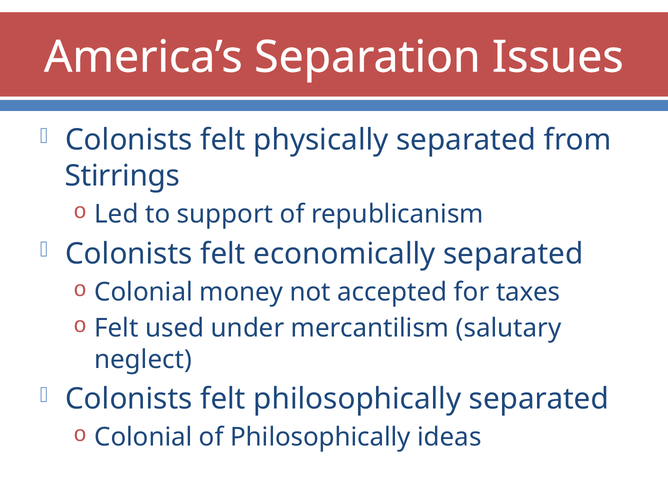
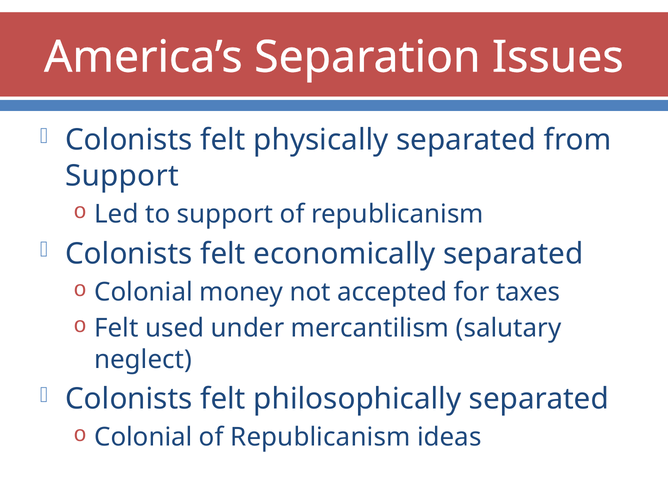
Stirrings at (122, 176): Stirrings -> Support
Philosophically at (320, 437): Philosophically -> Republicanism
